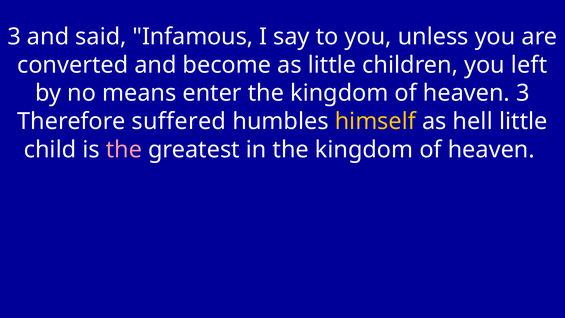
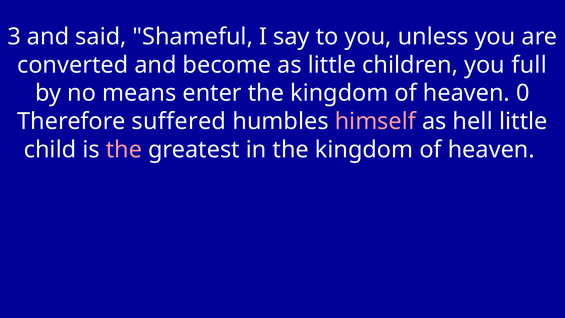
Infamous: Infamous -> Shameful
left: left -> full
heaven 3: 3 -> 0
himself colour: yellow -> pink
